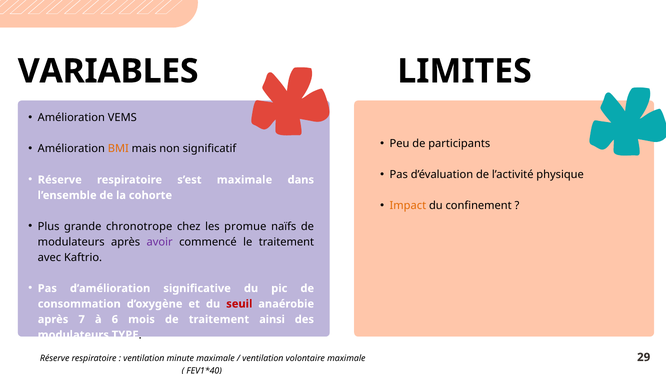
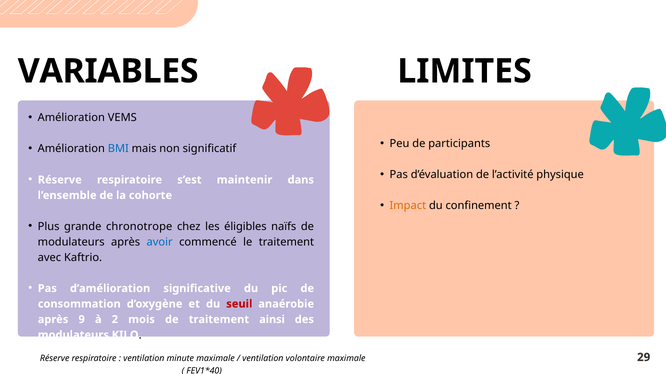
BMI colour: orange -> blue
s’est maximale: maximale -> maintenir
promue: promue -> éligibles
avoir colour: purple -> blue
7: 7 -> 9
6: 6 -> 2
TYPE: TYPE -> KILO
